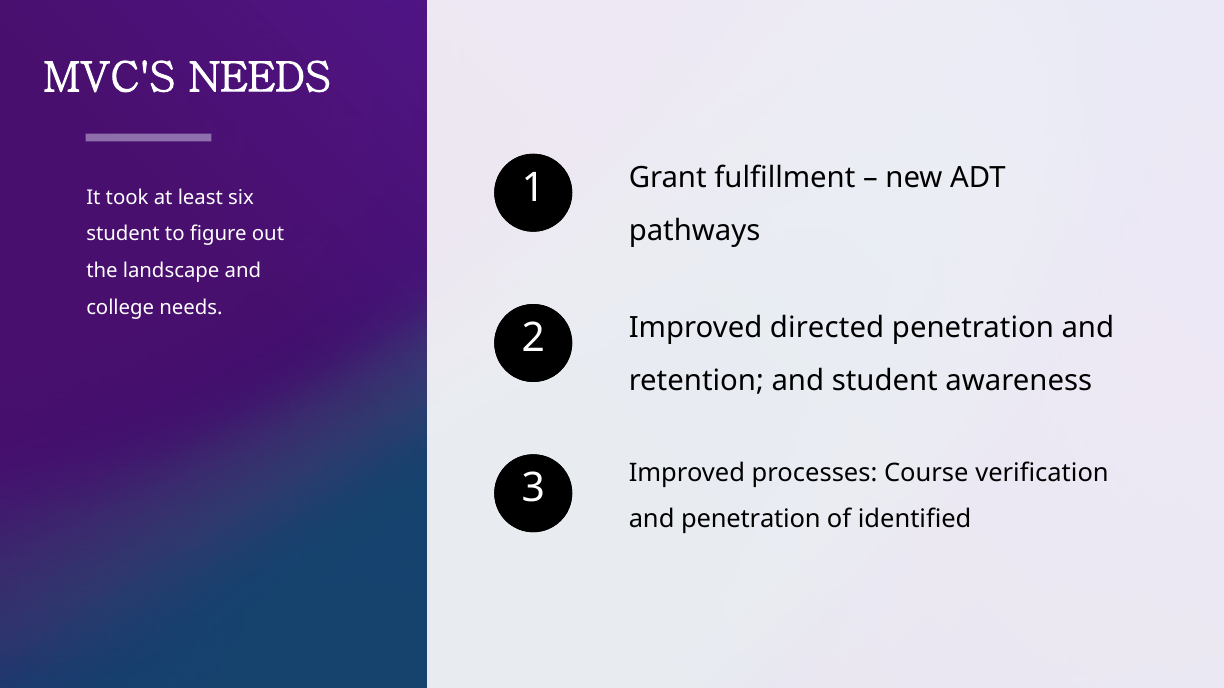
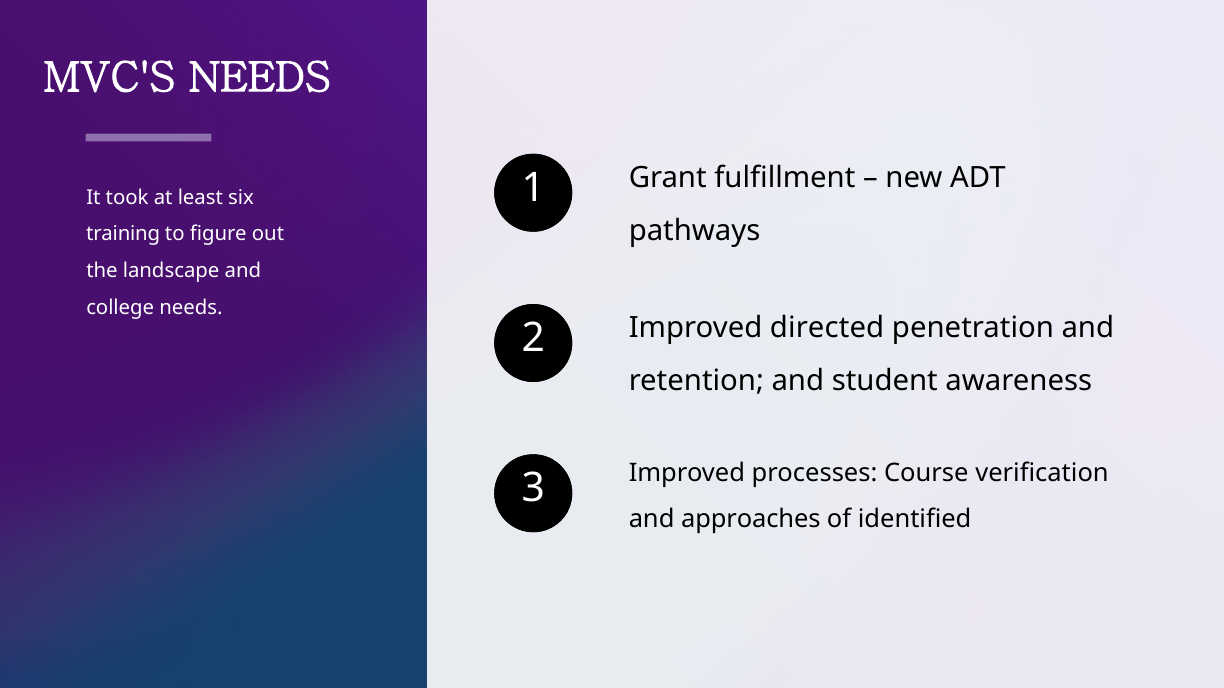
student at (123, 234): student -> training
and penetration: penetration -> approaches
